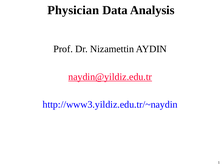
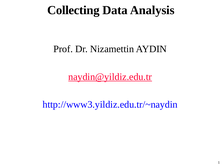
Physician: Physician -> Collecting
